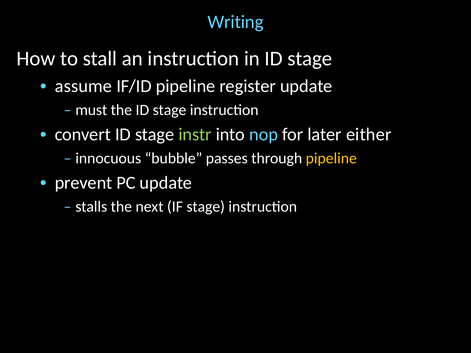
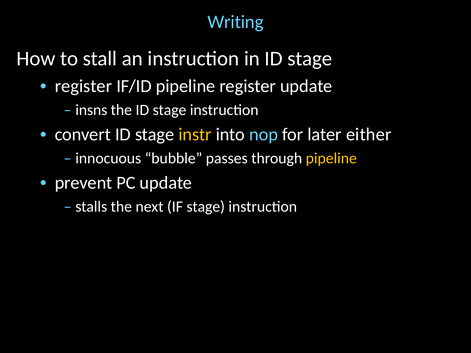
assume at (83, 86): assume -> register
must: must -> insns
instr colour: light green -> yellow
